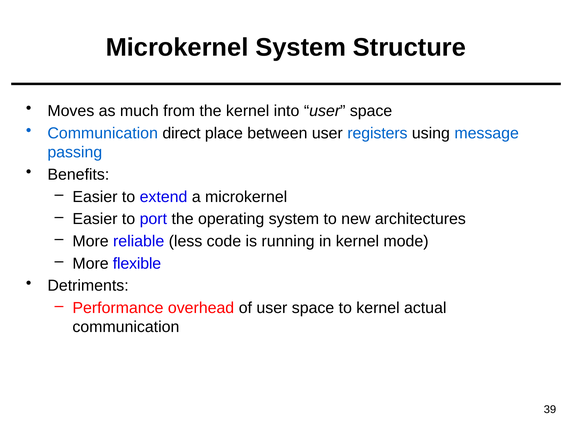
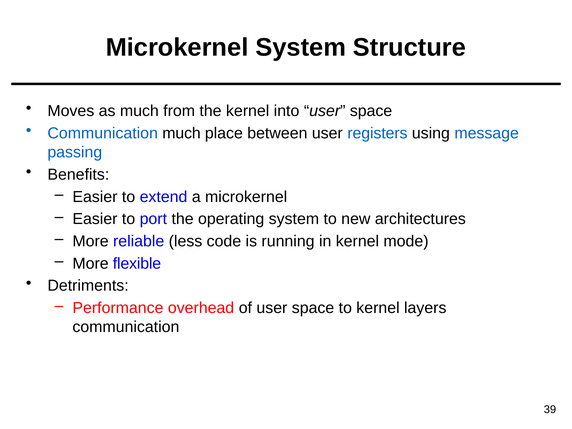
Communication direct: direct -> much
actual: actual -> layers
